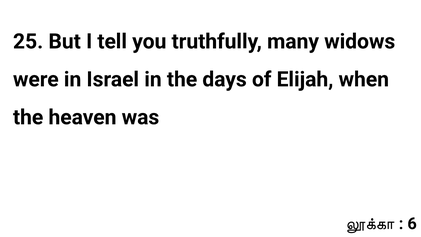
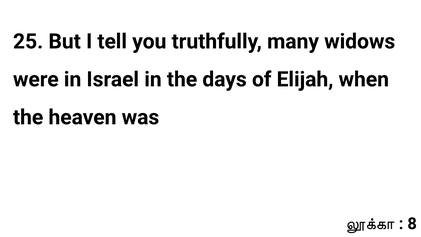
6: 6 -> 8
